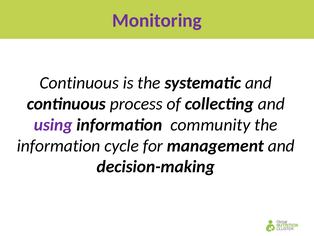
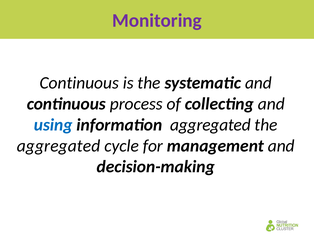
using colour: purple -> blue
information community: community -> aggregated
information at (59, 145): information -> aggregated
